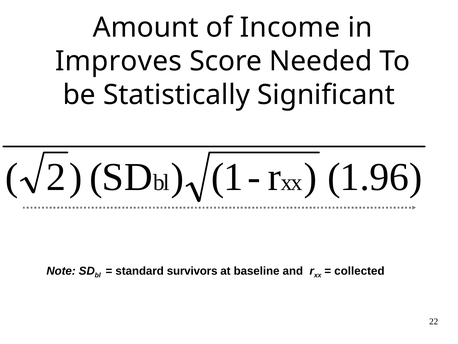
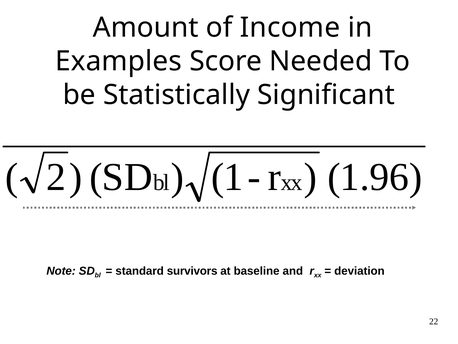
Improves: Improves -> Examples
collected: collected -> deviation
